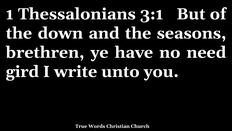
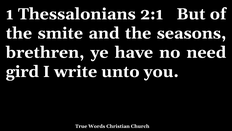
3:1: 3:1 -> 2:1
down: down -> smite
